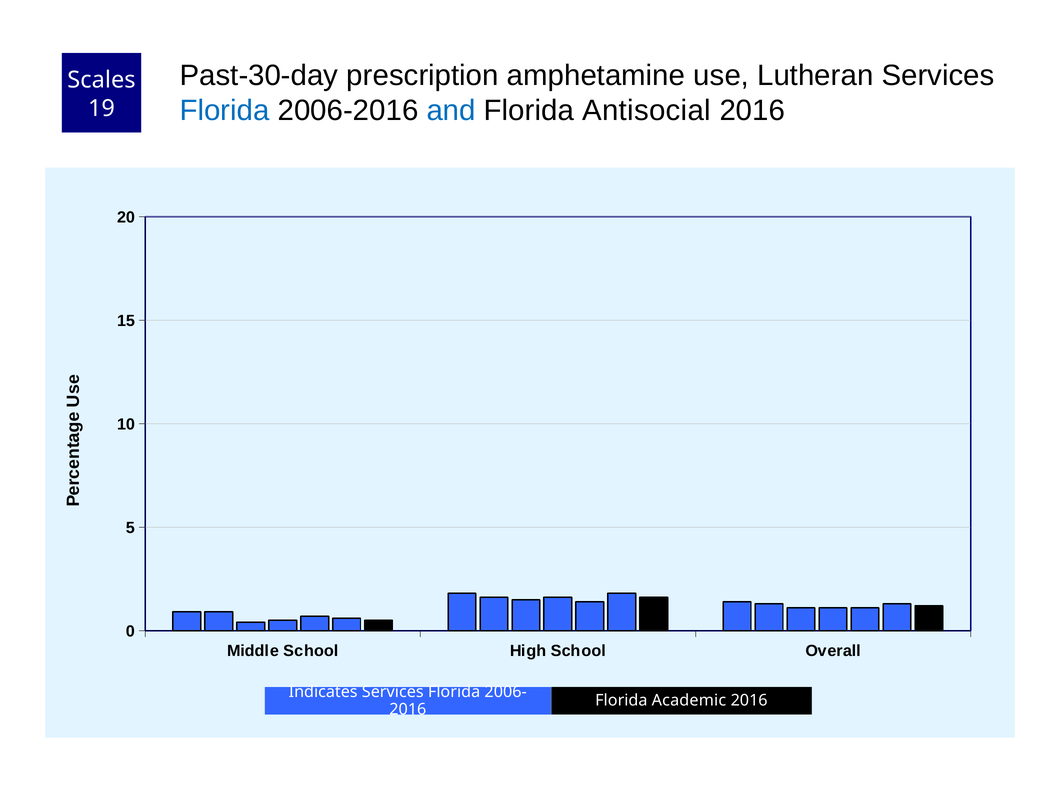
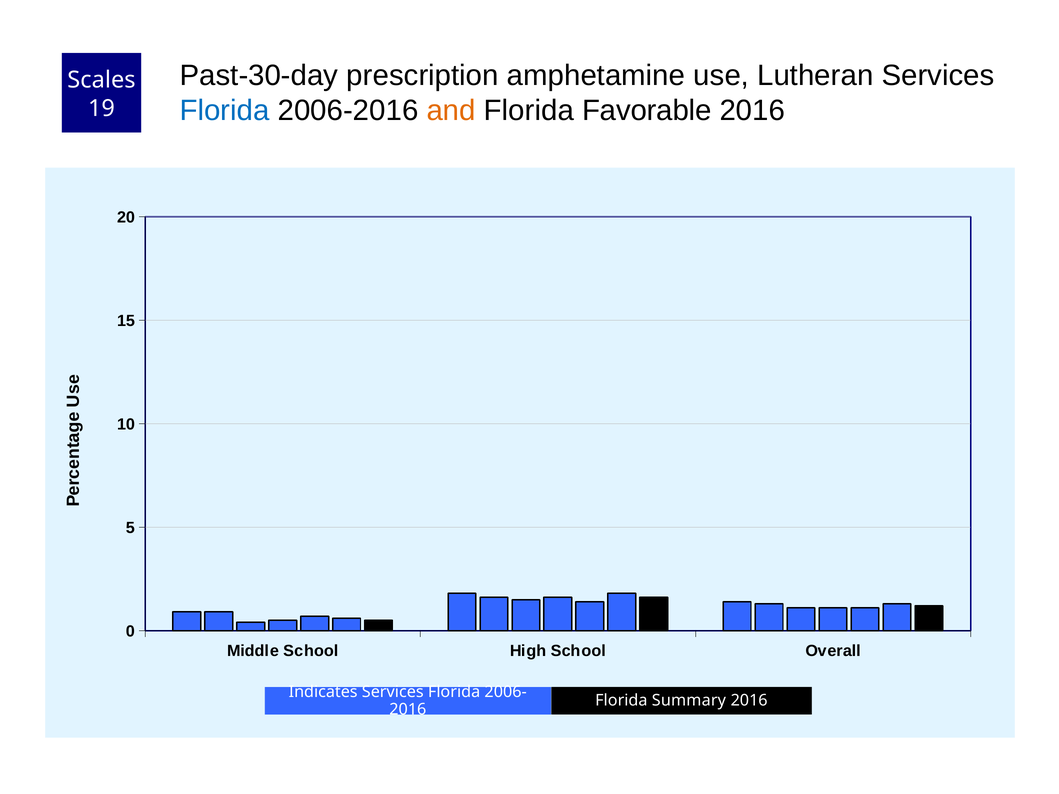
and colour: blue -> orange
Antisocial: Antisocial -> Favorable
Academic: Academic -> Summary
